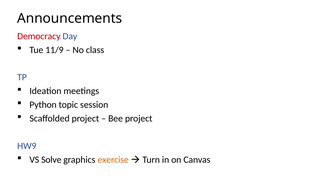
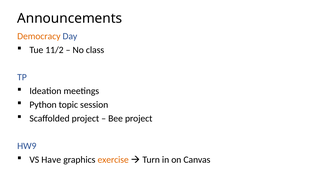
Democracy colour: red -> orange
11/9: 11/9 -> 11/2
Solve: Solve -> Have
